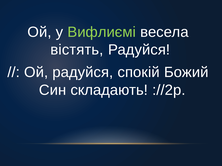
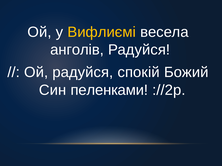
Вифлиємі colour: light green -> yellow
вістять: вістять -> анголів
складають: складають -> пеленками
